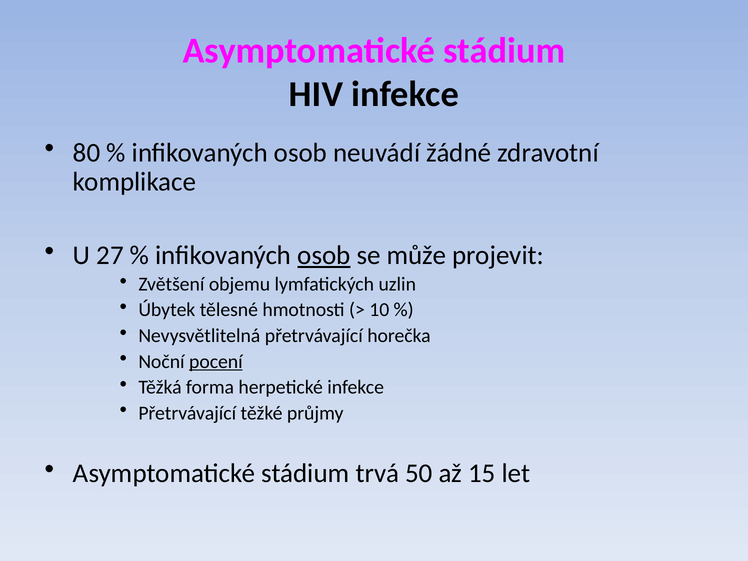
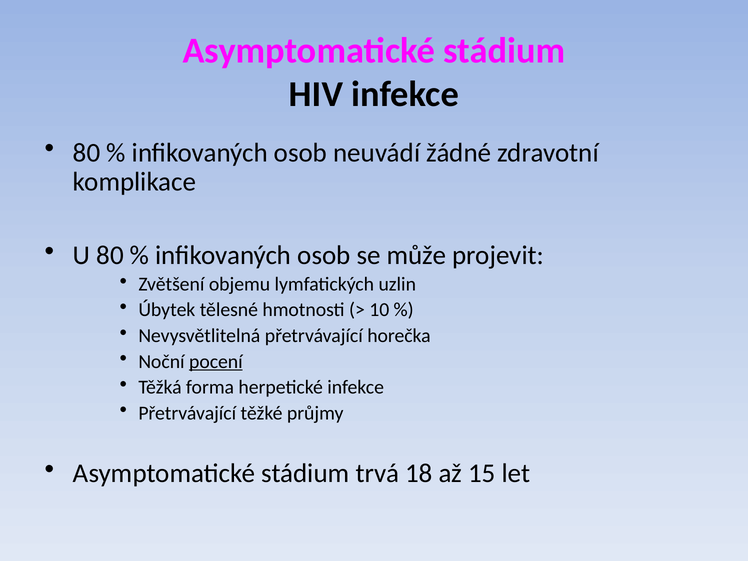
U 27: 27 -> 80
osob at (324, 255) underline: present -> none
50: 50 -> 18
